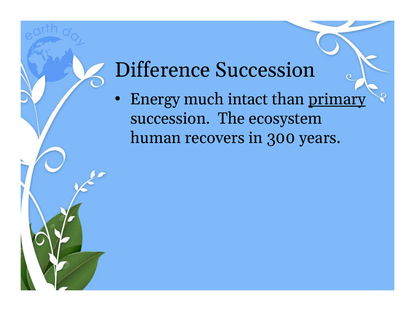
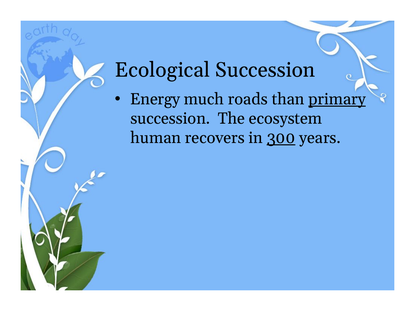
Difference: Difference -> Ecological
intact: intact -> roads
300 underline: none -> present
